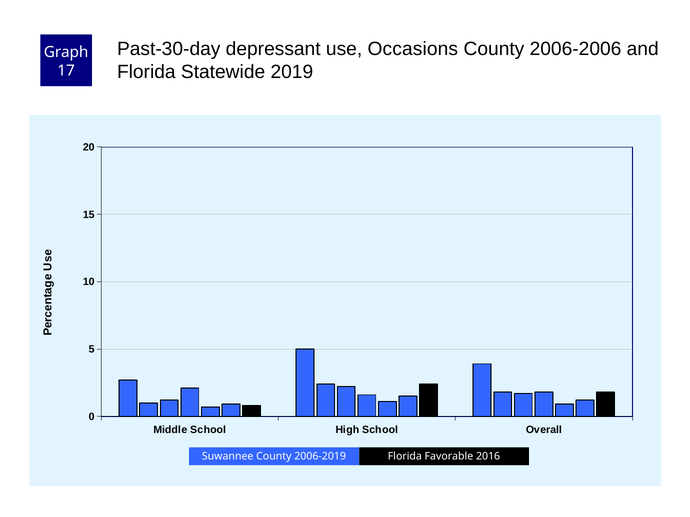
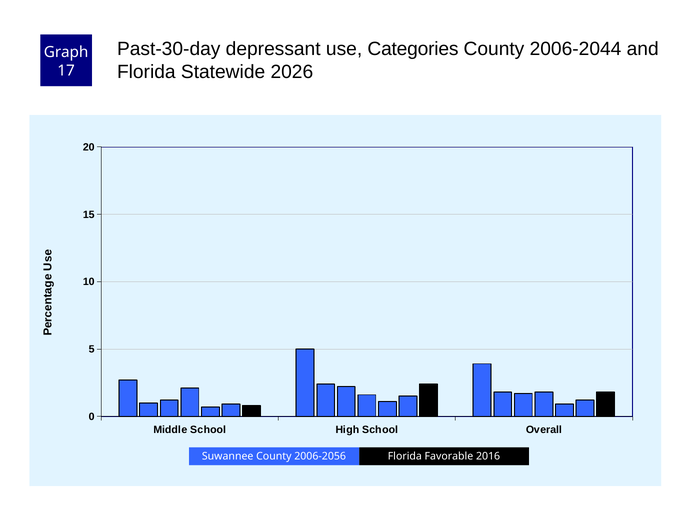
Occasions: Occasions -> Categories
2006-2006: 2006-2006 -> 2006-2044
2019: 2019 -> 2026
2006-2019: 2006-2019 -> 2006-2056
